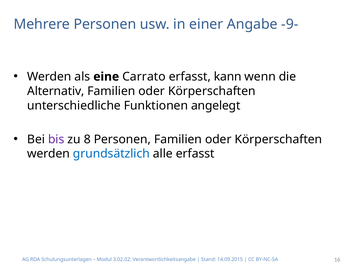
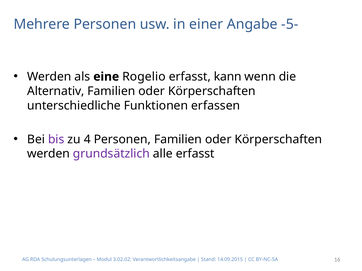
-9-: -9- -> -5-
Carrato: Carrato -> Rogelio
angelegt: angelegt -> erfassen
8: 8 -> 4
grundsätzlich colour: blue -> purple
